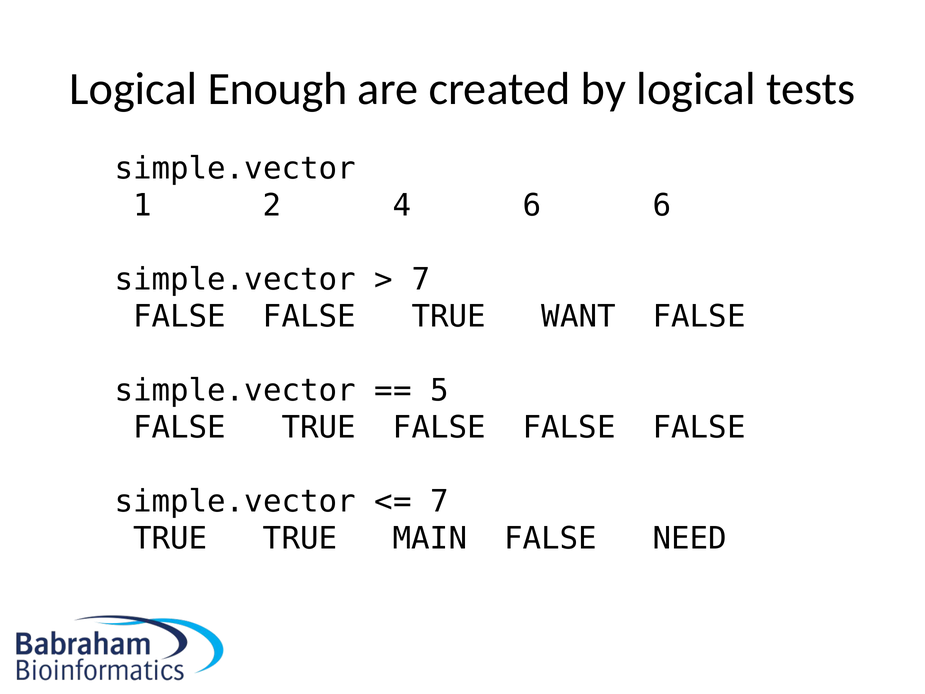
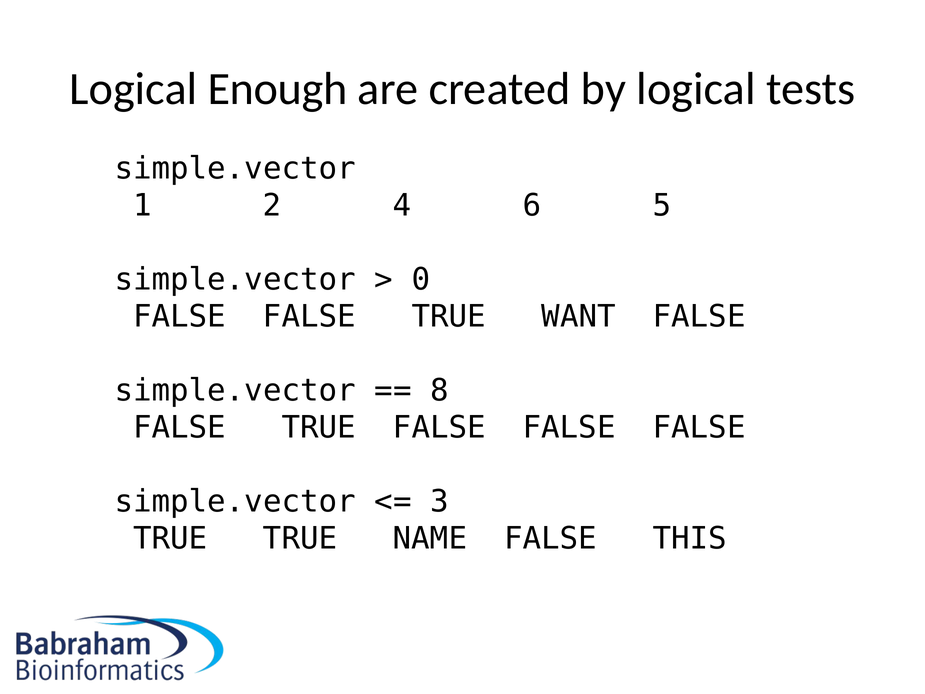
6 6: 6 -> 5
7 at (421, 280): 7 -> 0
5: 5 -> 8
7 at (439, 502): 7 -> 3
MAIN: MAIN -> NAME
NEED: NEED -> THIS
